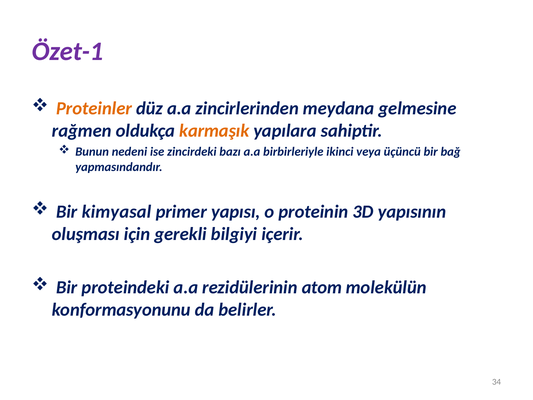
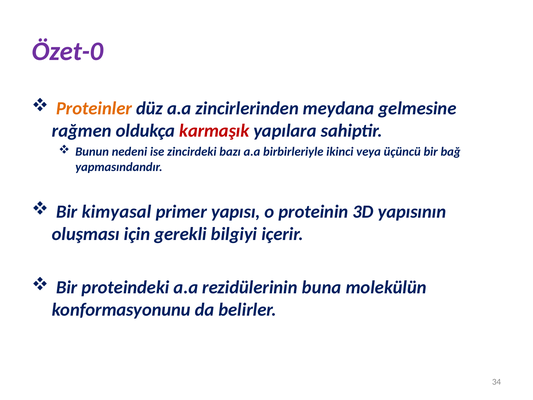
Özet-1: Özet-1 -> Özet-0
karmaşık colour: orange -> red
atom: atom -> buna
